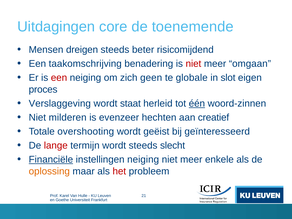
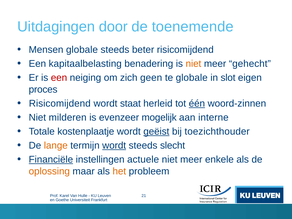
core: core -> door
Mensen dreigen: dreigen -> globale
taakomschrijving: taakomschrijving -> kapitaalbelasting
niet at (193, 64) colour: red -> orange
omgaan: omgaan -> gehecht
Verslaggeving at (60, 103): Verslaggeving -> Risicomijdend
hechten: hechten -> mogelijk
creatief: creatief -> interne
overshooting: overshooting -> kostenplaatje
geëist underline: none -> present
geïnteresseerd: geïnteresseerd -> toezichthouder
lange colour: red -> orange
wordt at (114, 146) underline: none -> present
instellingen neiging: neiging -> actuele
het colour: red -> orange
